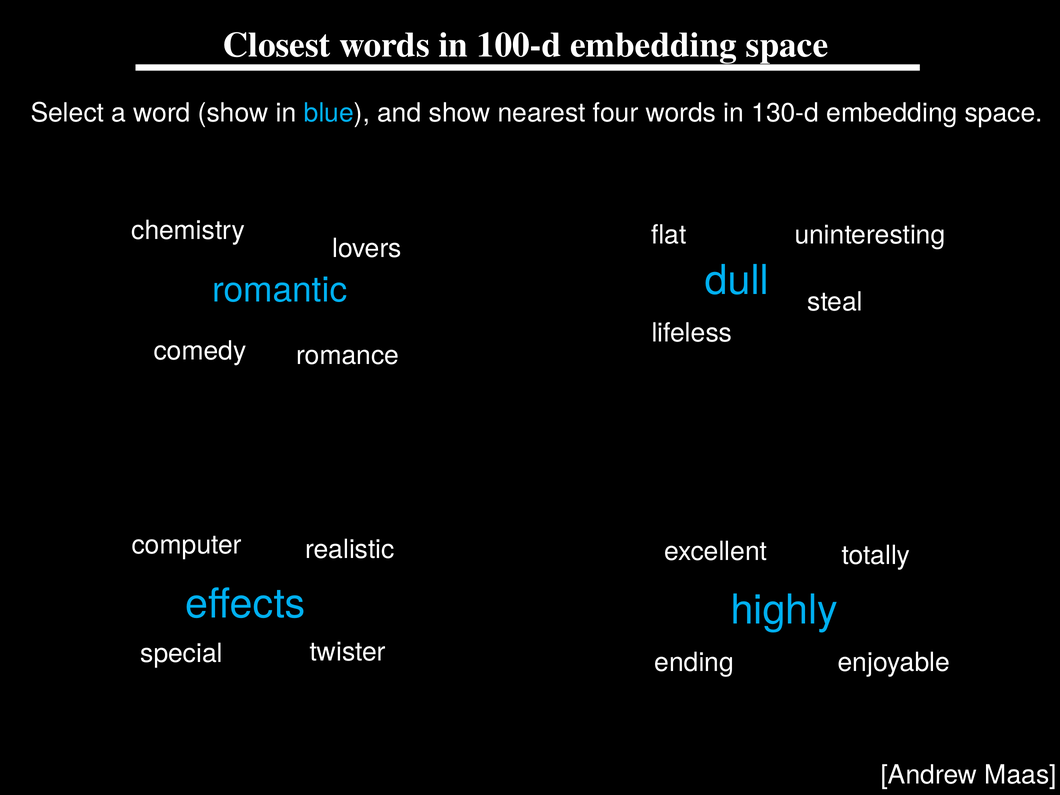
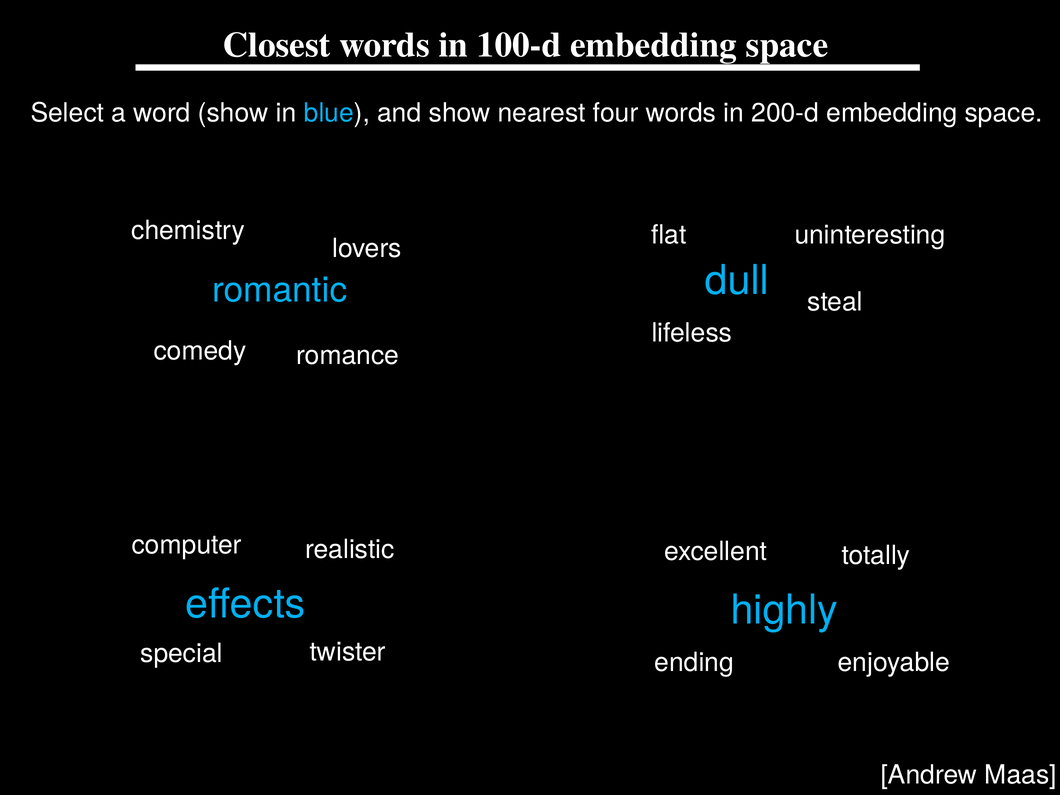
130-d: 130-d -> 200-d
